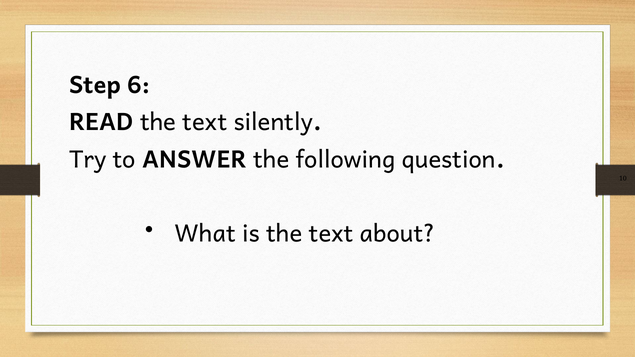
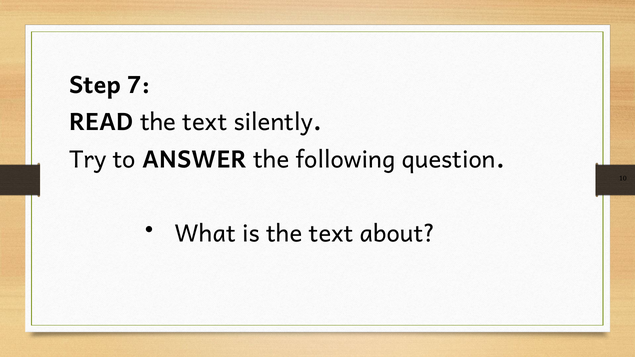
6: 6 -> 7
